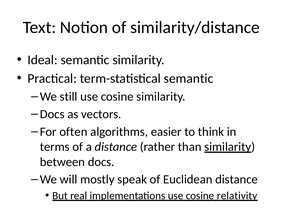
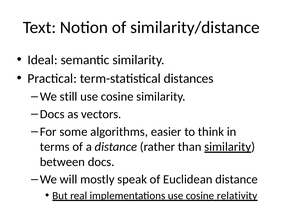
term-statistical semantic: semantic -> distances
often: often -> some
